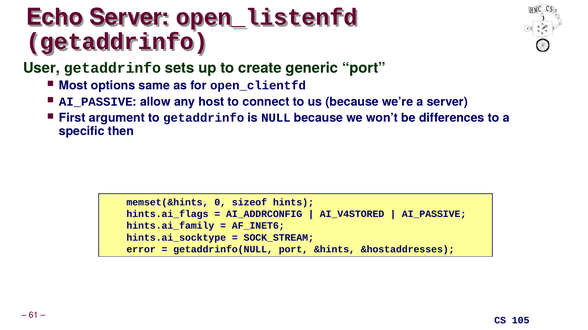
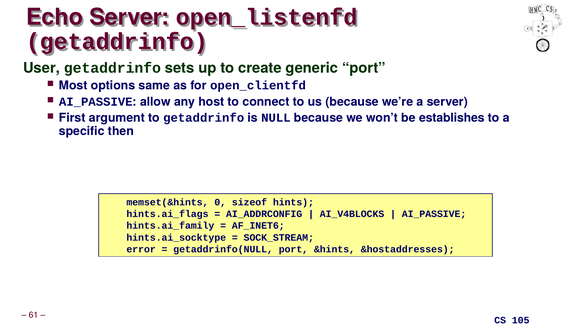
differences: differences -> establishes
AI_V4STORED: AI_V4STORED -> AI_V4BLOCKS
